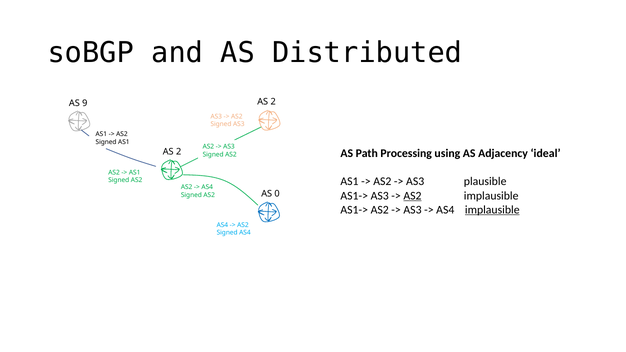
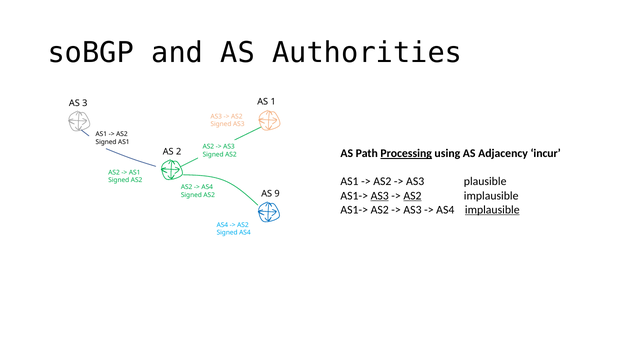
Distributed: Distributed -> Authorities
2 at (273, 102): 2 -> 1
9: 9 -> 3
Processing underline: none -> present
ideal: ideal -> incur
AS3 at (380, 196) underline: none -> present
0: 0 -> 9
